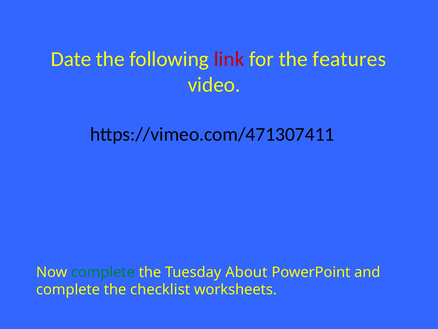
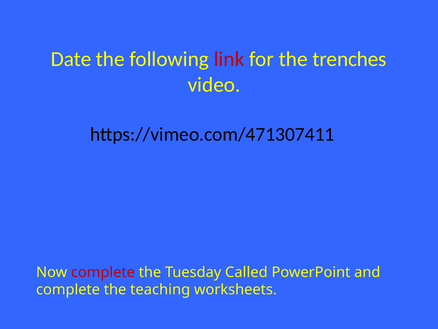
features: features -> trenches
complete at (103, 272) colour: green -> red
About: About -> Called
checklist: checklist -> teaching
